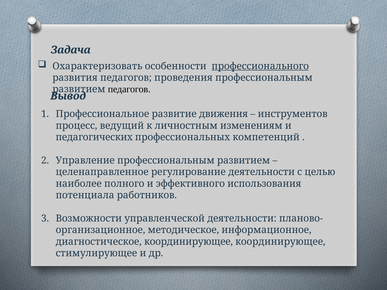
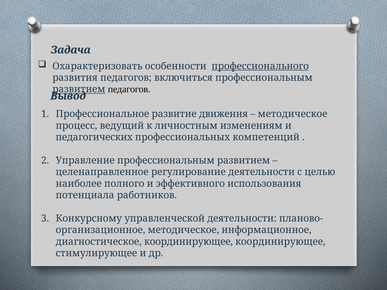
проведения: проведения -> включиться
развитием at (79, 89) underline: none -> present
инструментов at (293, 114): инструментов -> методическое
Возможности: Возможности -> Конкурсному
